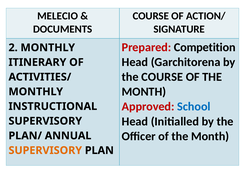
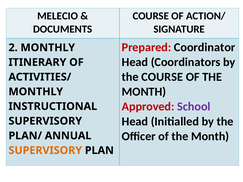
Competition: Competition -> Coordinator
Garchitorena: Garchitorena -> Coordinators
School colour: blue -> purple
